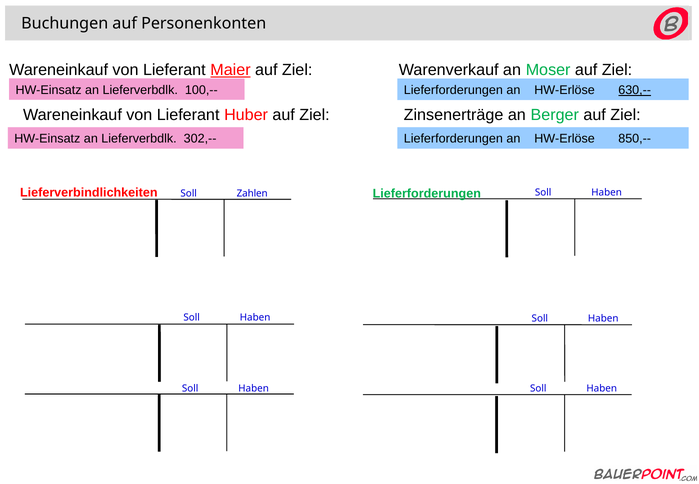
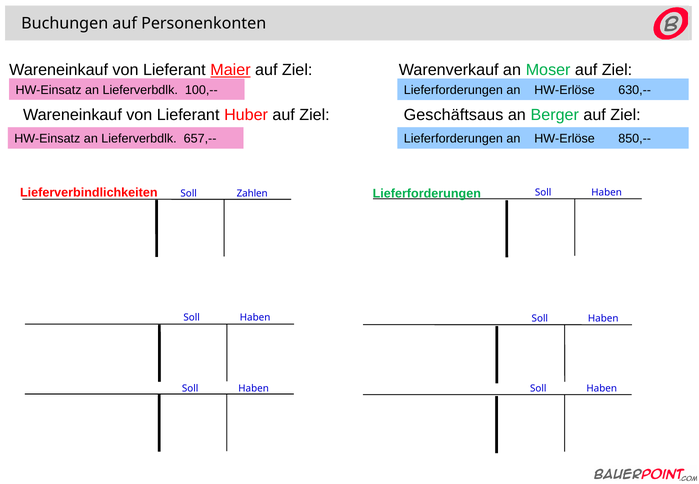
630,-- underline: present -> none
Zinsenerträge: Zinsenerträge -> Geschäftsaus
302,--: 302,-- -> 657,--
